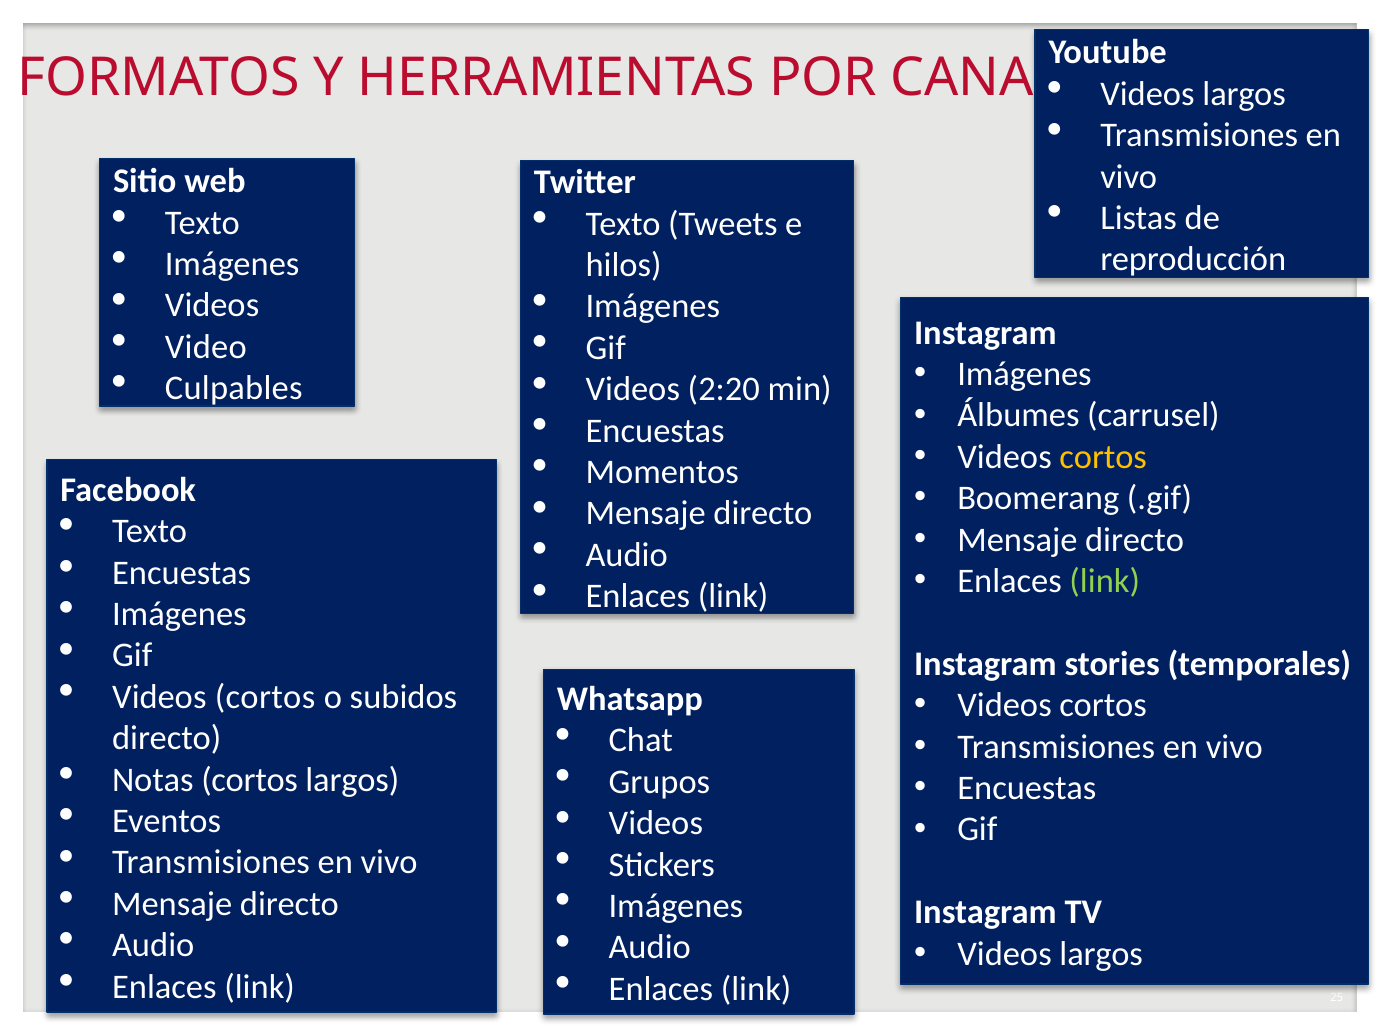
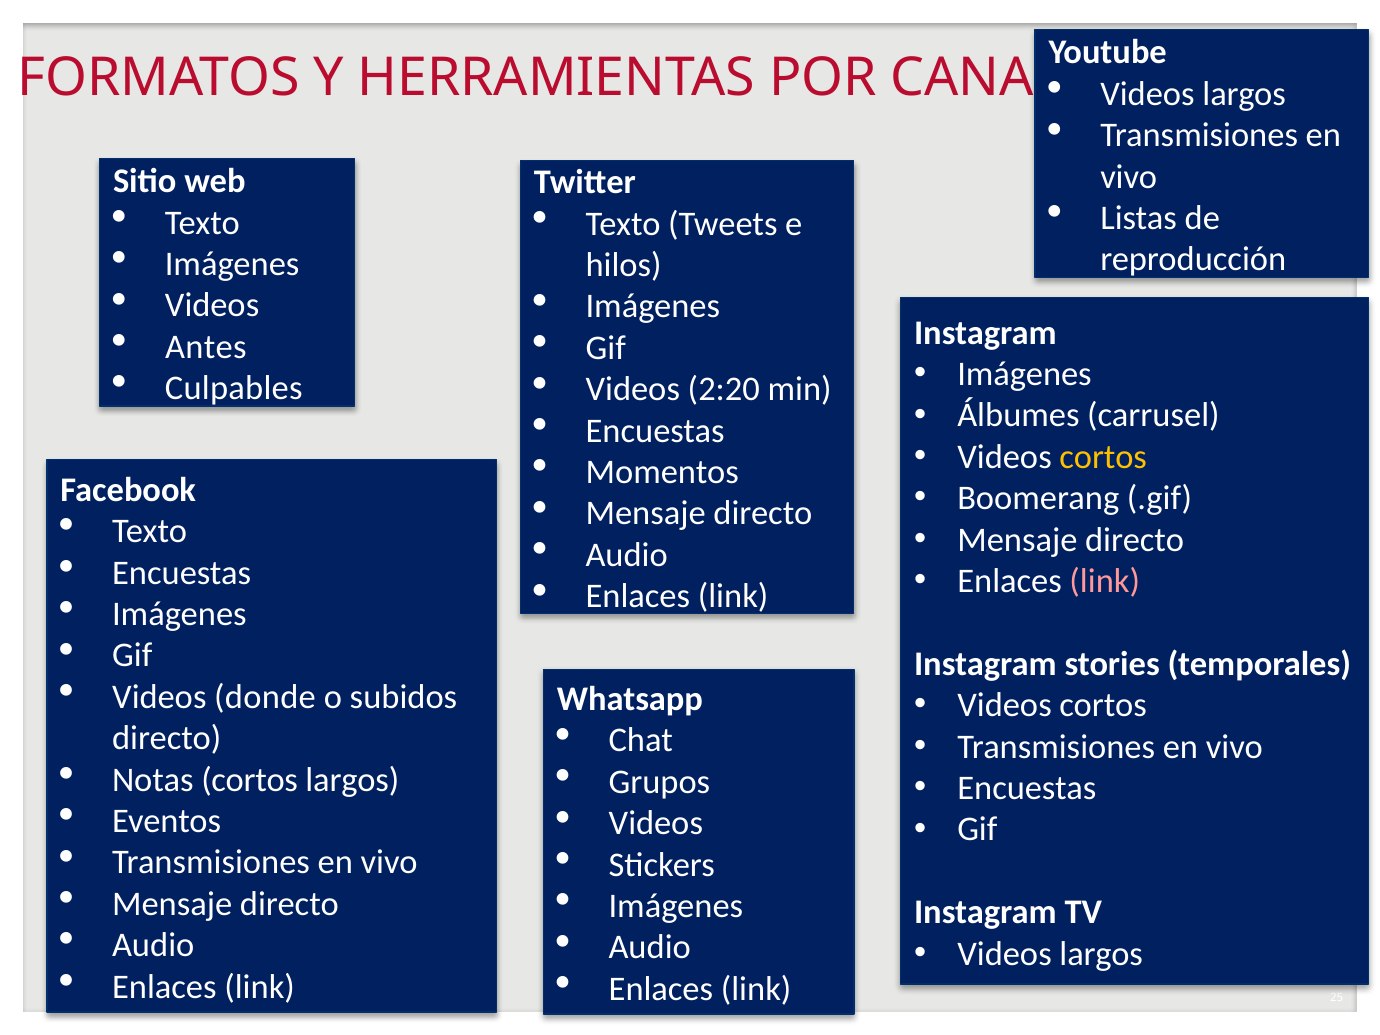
Video: Video -> Antes
link at (1105, 581) colour: light green -> pink
cortos at (265, 697): cortos -> donde
